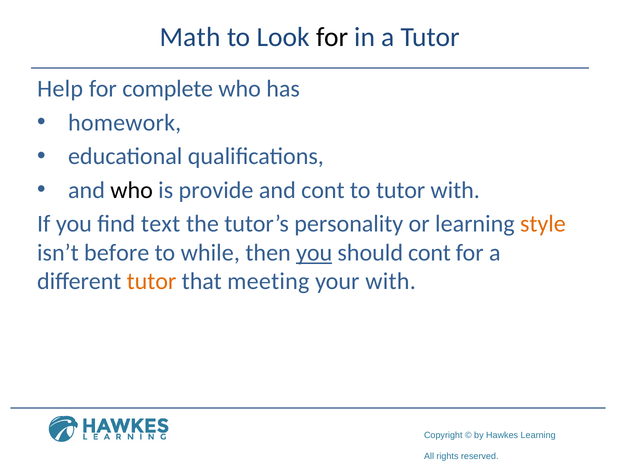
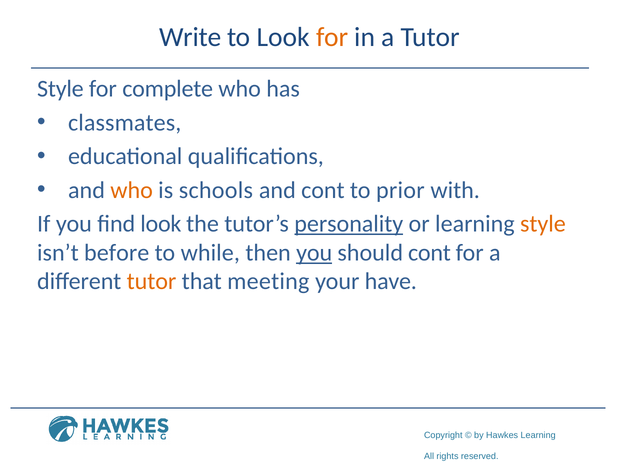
Math: Math -> Write
for at (332, 37) colour: black -> orange
Help at (60, 89): Help -> Style
homework: homework -> classmates
who at (132, 190) colour: black -> orange
provide: provide -> schools
to tutor: tutor -> prior
find text: text -> look
personality underline: none -> present
your with: with -> have
